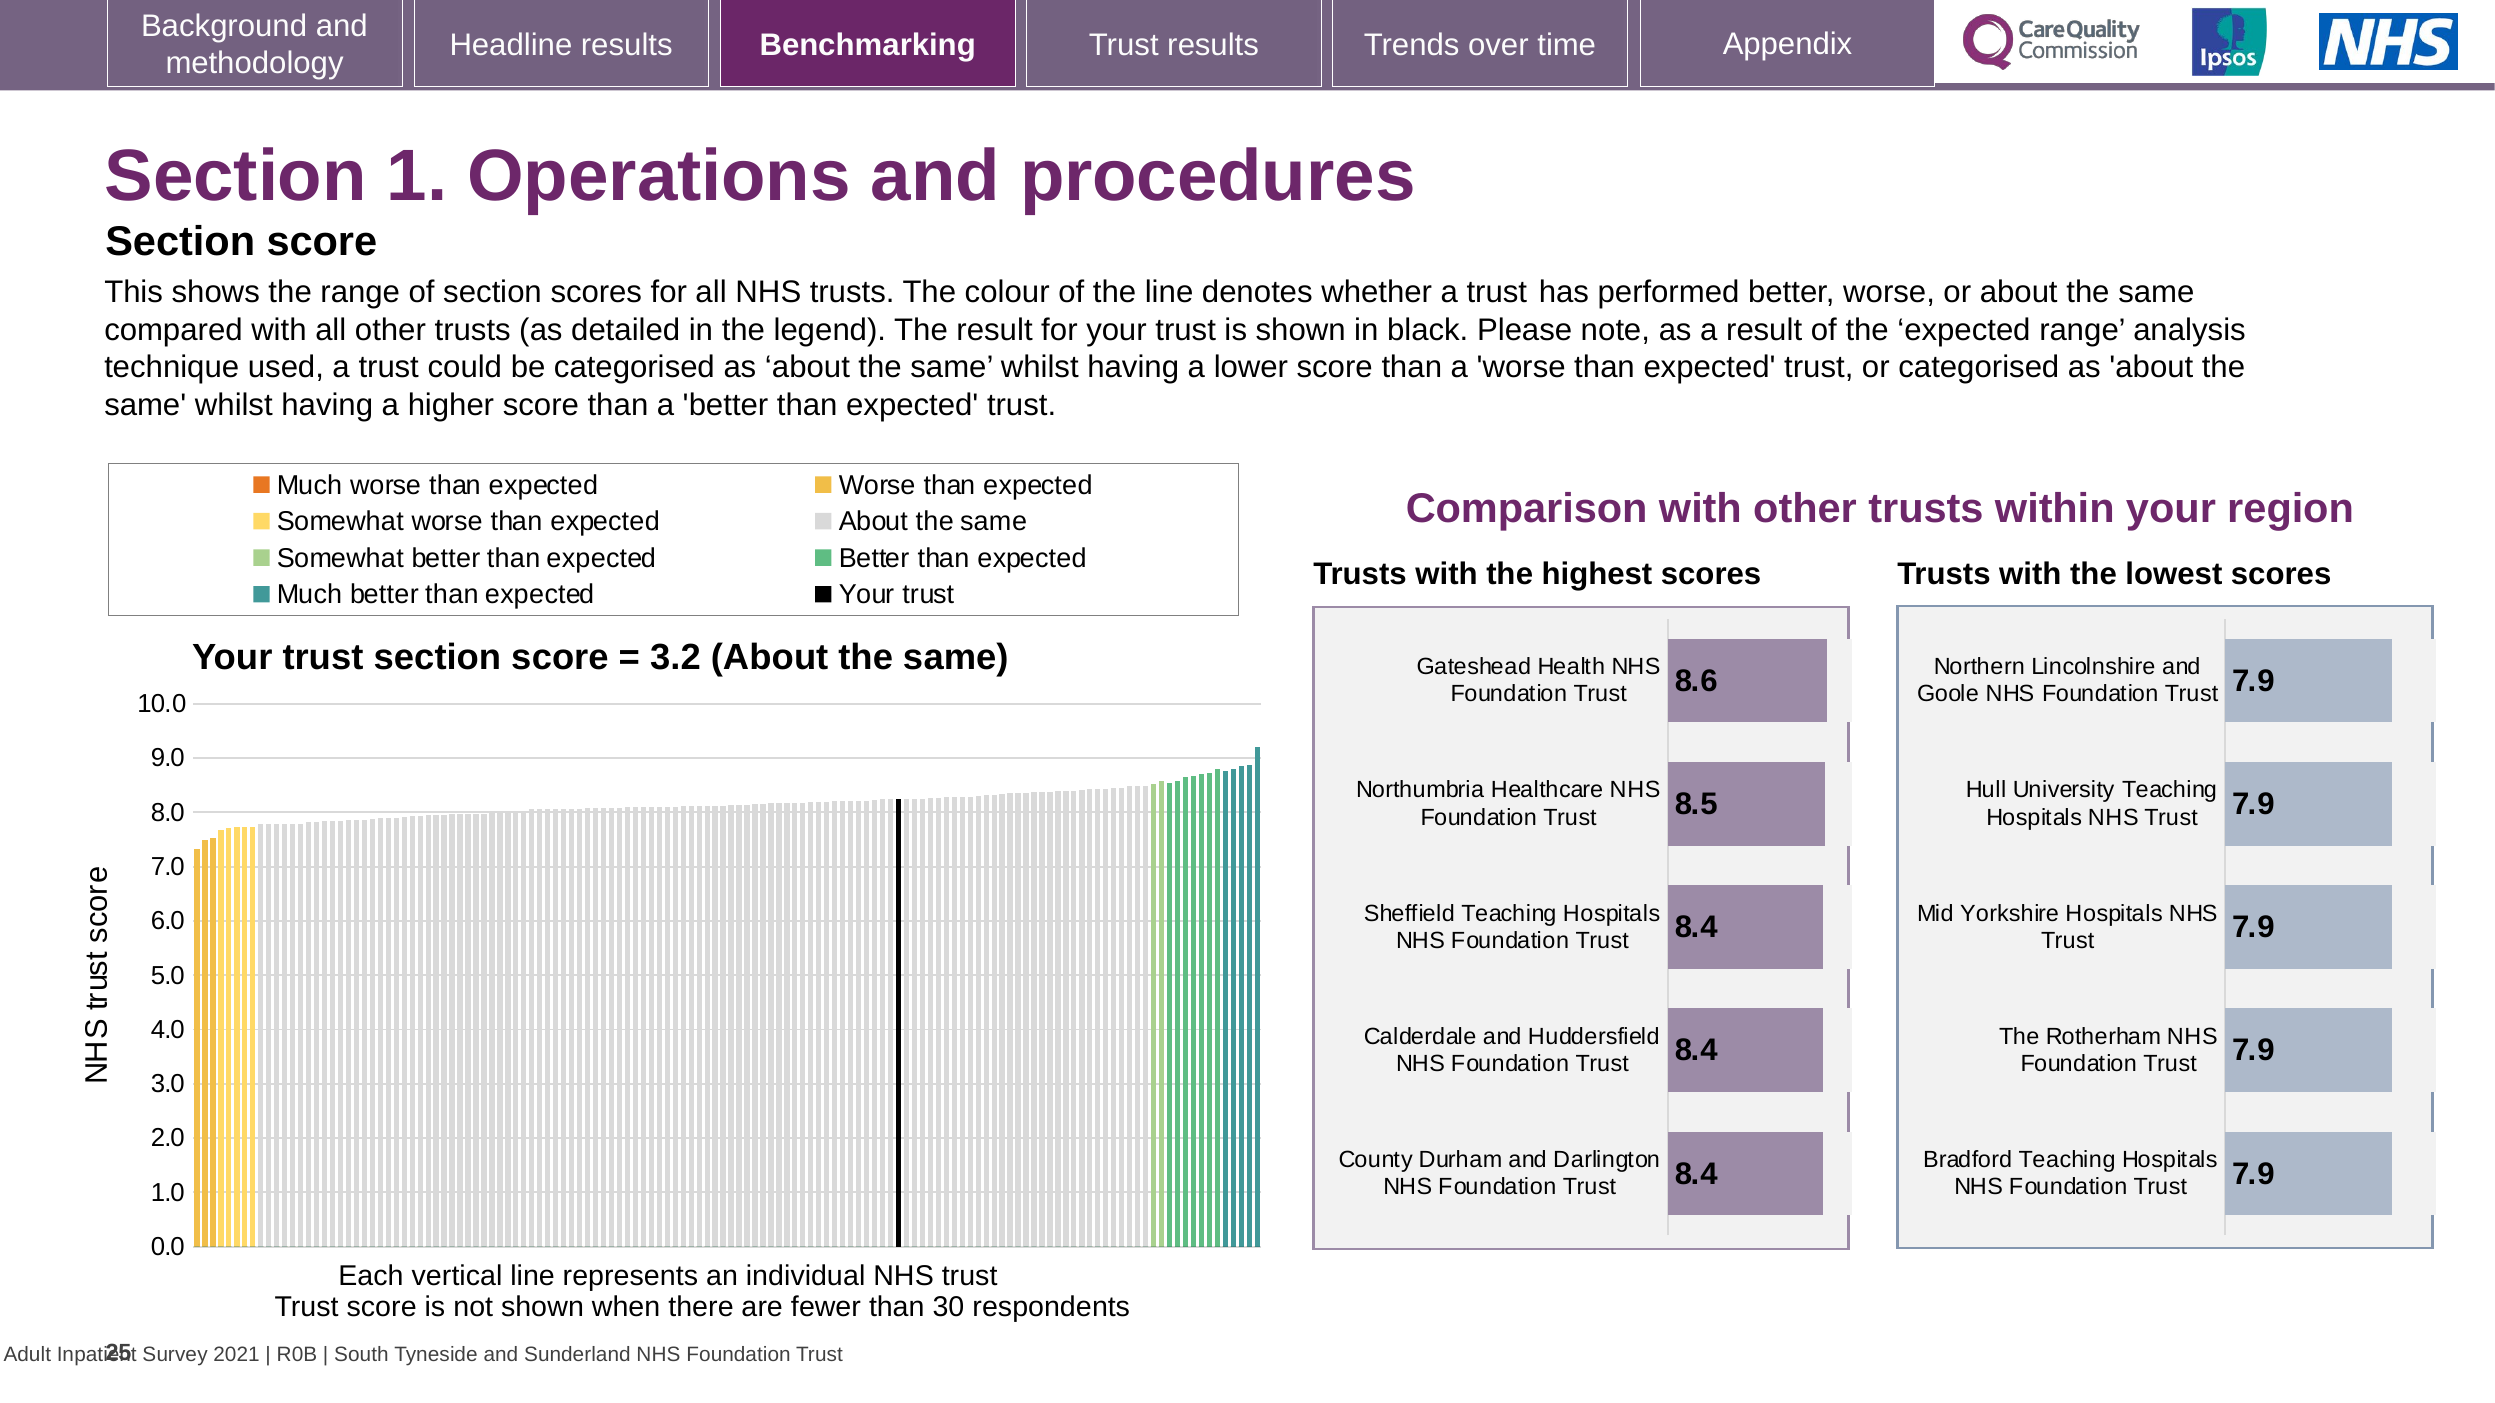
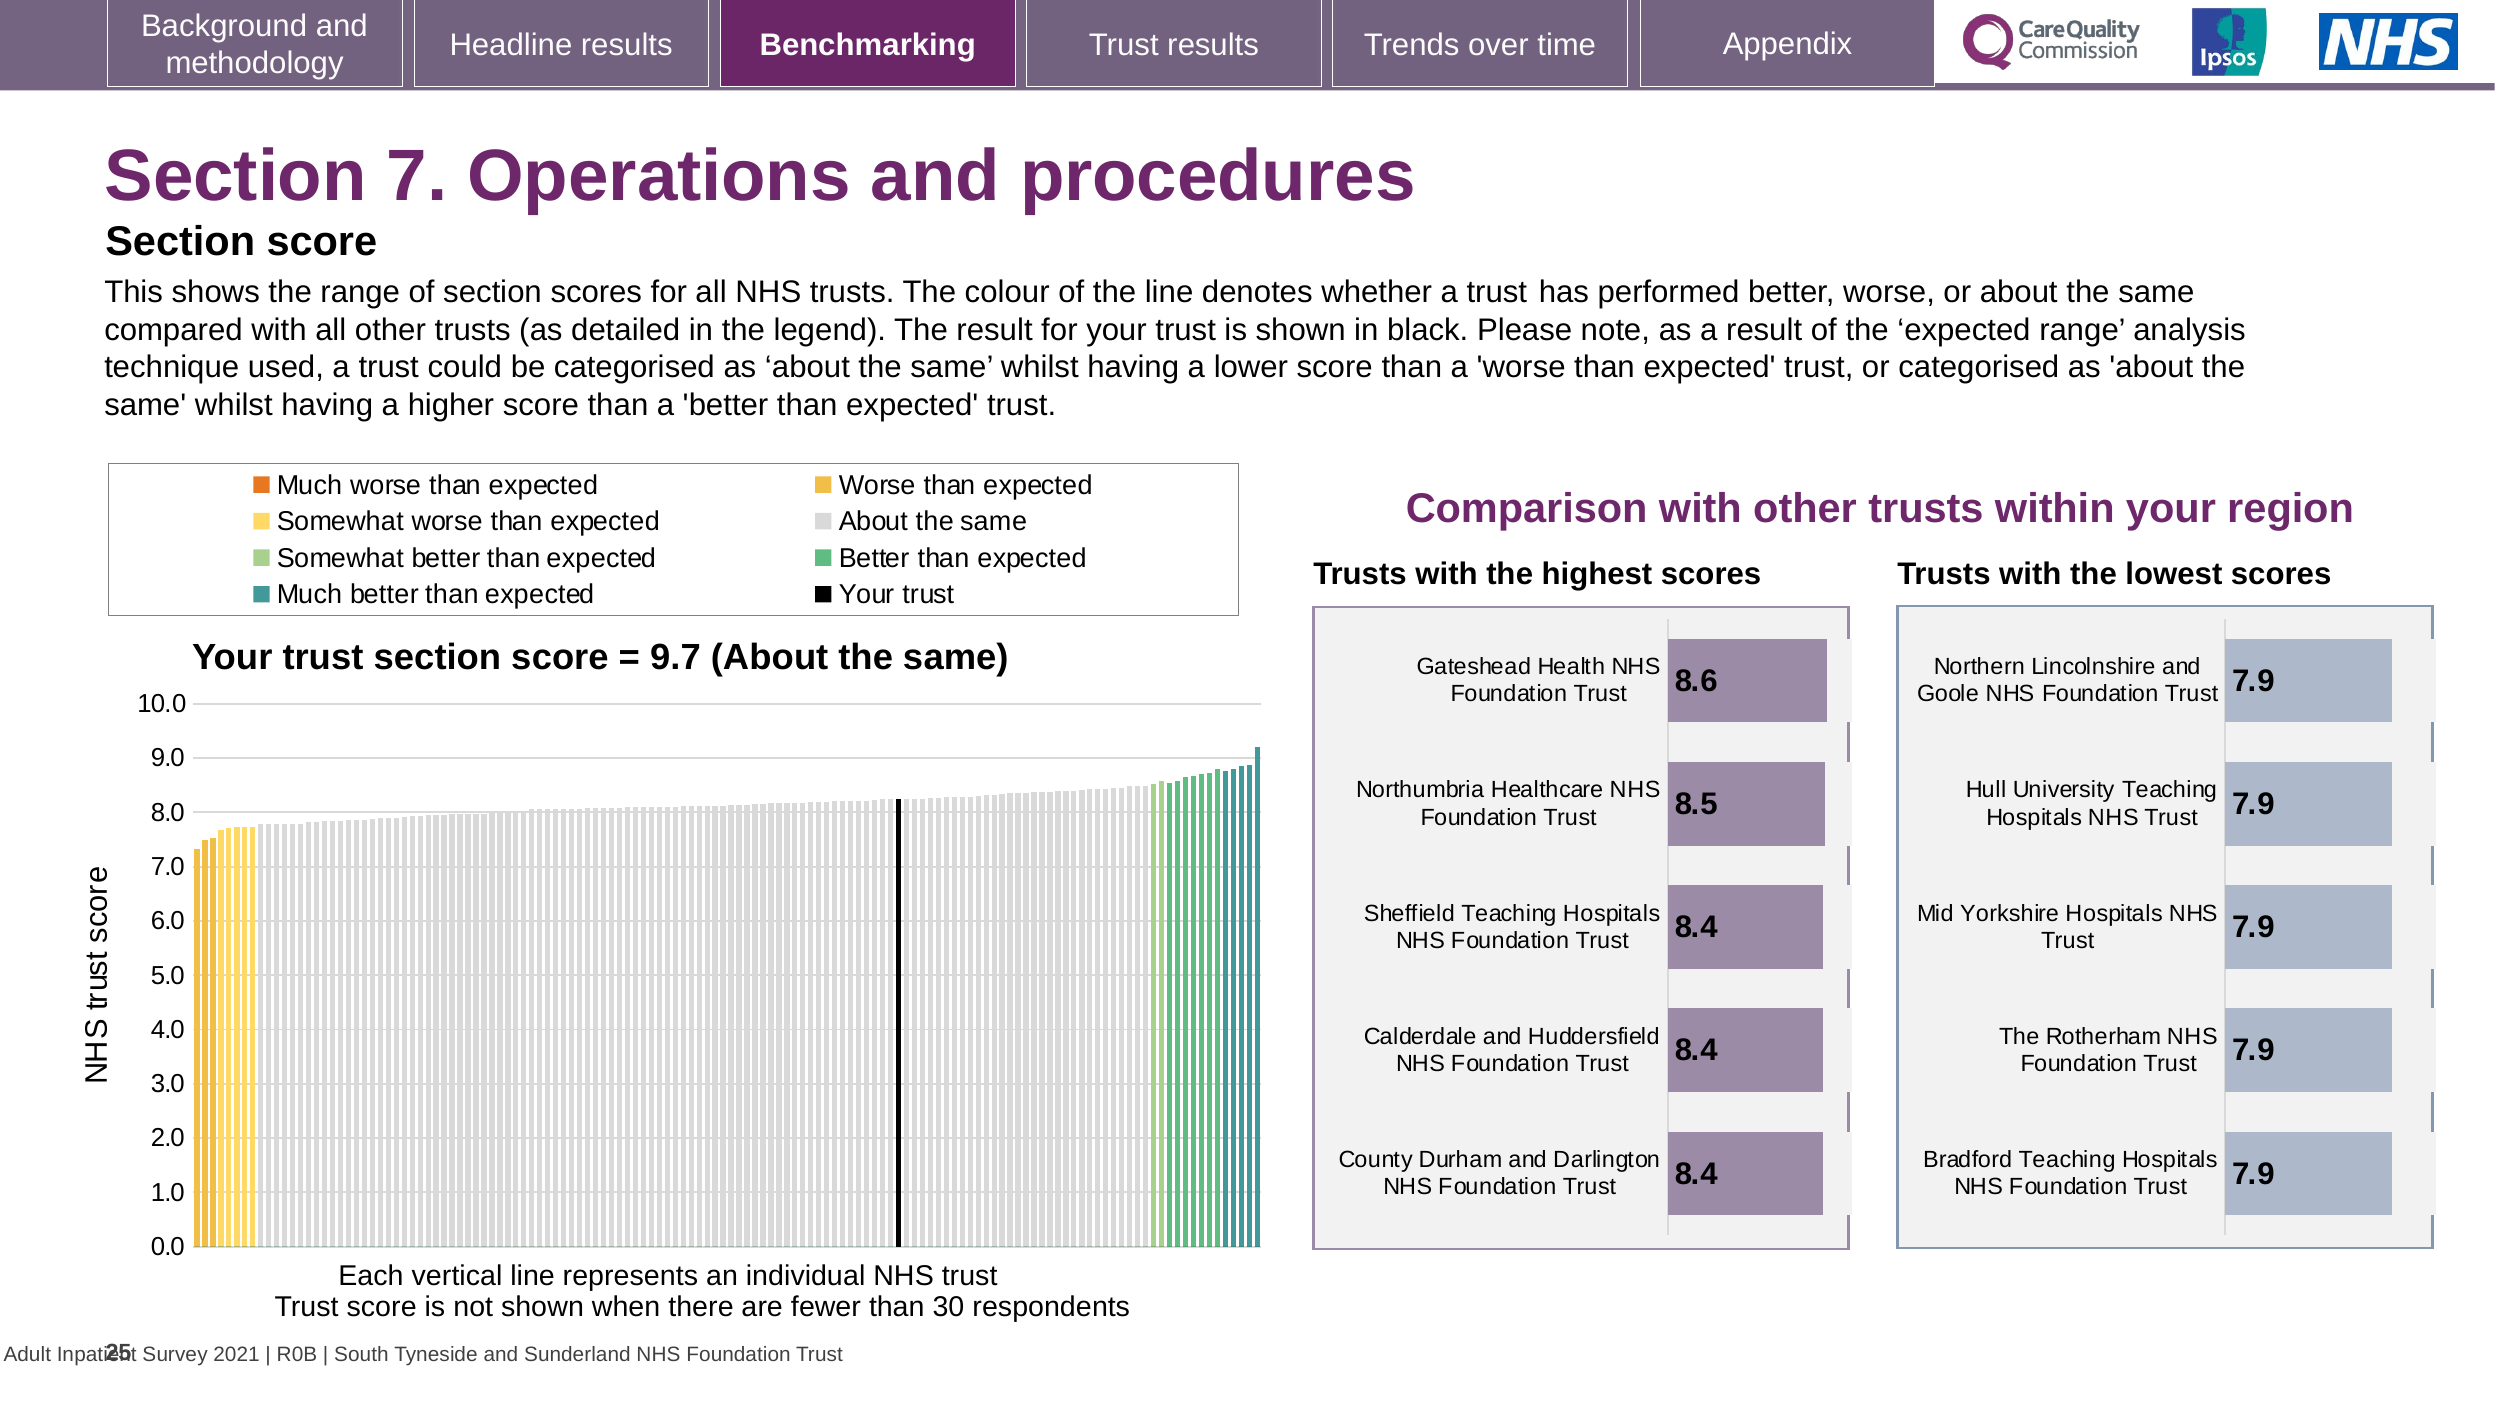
1: 1 -> 7
3.2: 3.2 -> 9.7
